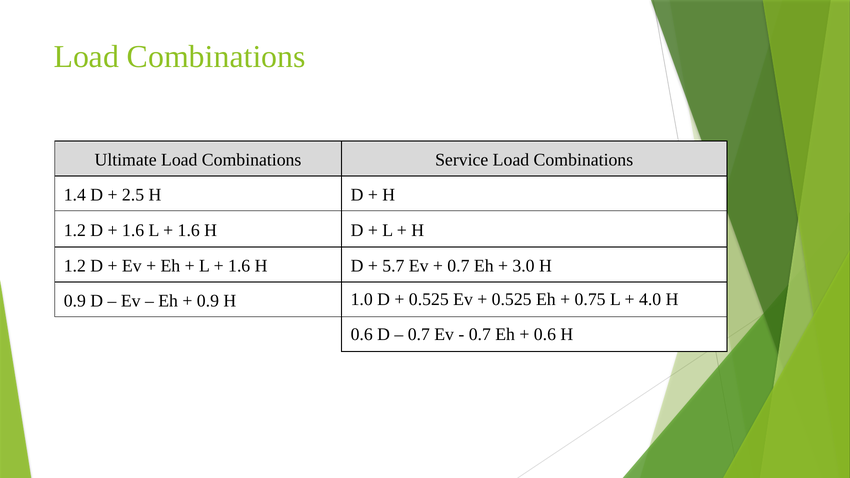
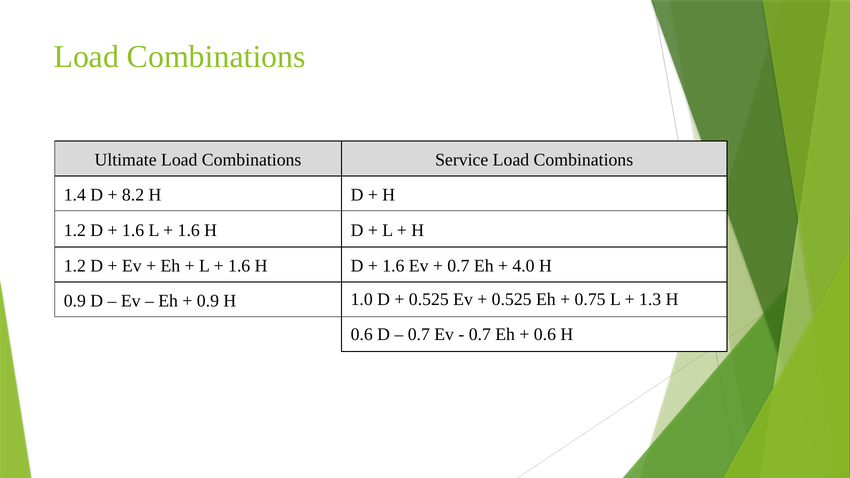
2.5: 2.5 -> 8.2
5.7 at (393, 266): 5.7 -> 1.6
3.0: 3.0 -> 4.0
4.0: 4.0 -> 1.3
